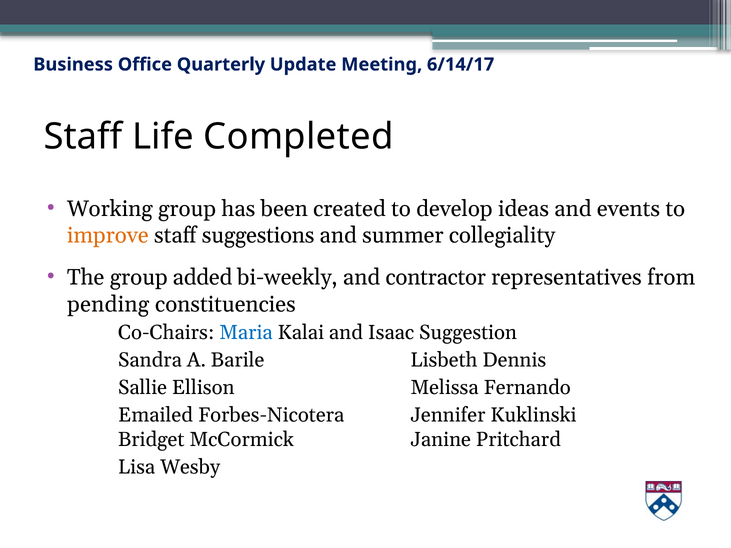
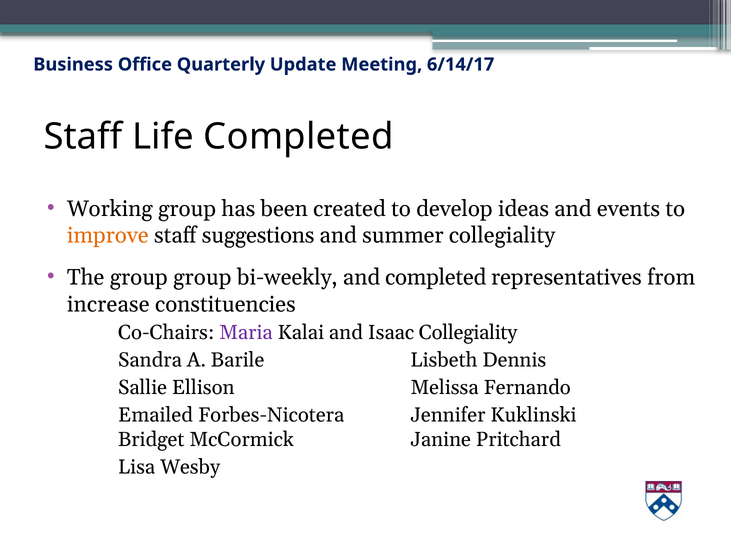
group added: added -> group
and contractor: contractor -> completed
pending: pending -> increase
Maria colour: blue -> purple
Isaac Suggestion: Suggestion -> Collegiality
